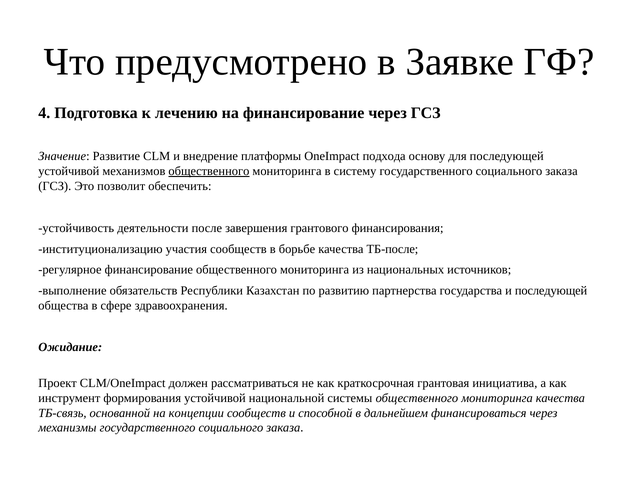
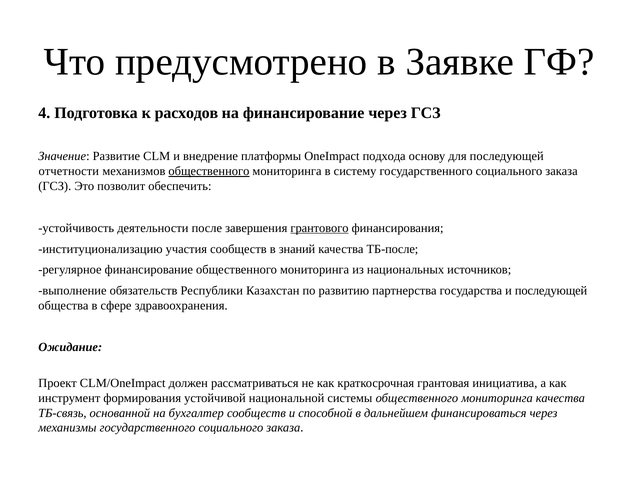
лечению: лечению -> расходов
устойчивой at (69, 171): устойчивой -> отчетности
грантового underline: none -> present
борьбе: борьбе -> знаний
концепции: концепции -> бухгалтер
